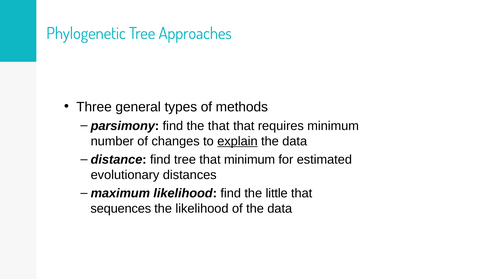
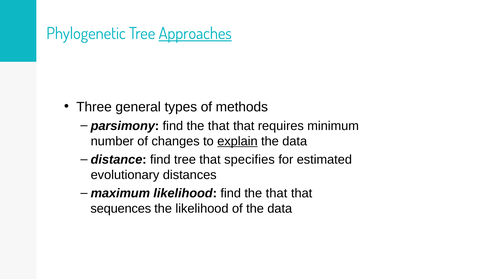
Approaches underline: none -> present
that minimum: minimum -> specifies
likelihood find the little: little -> that
